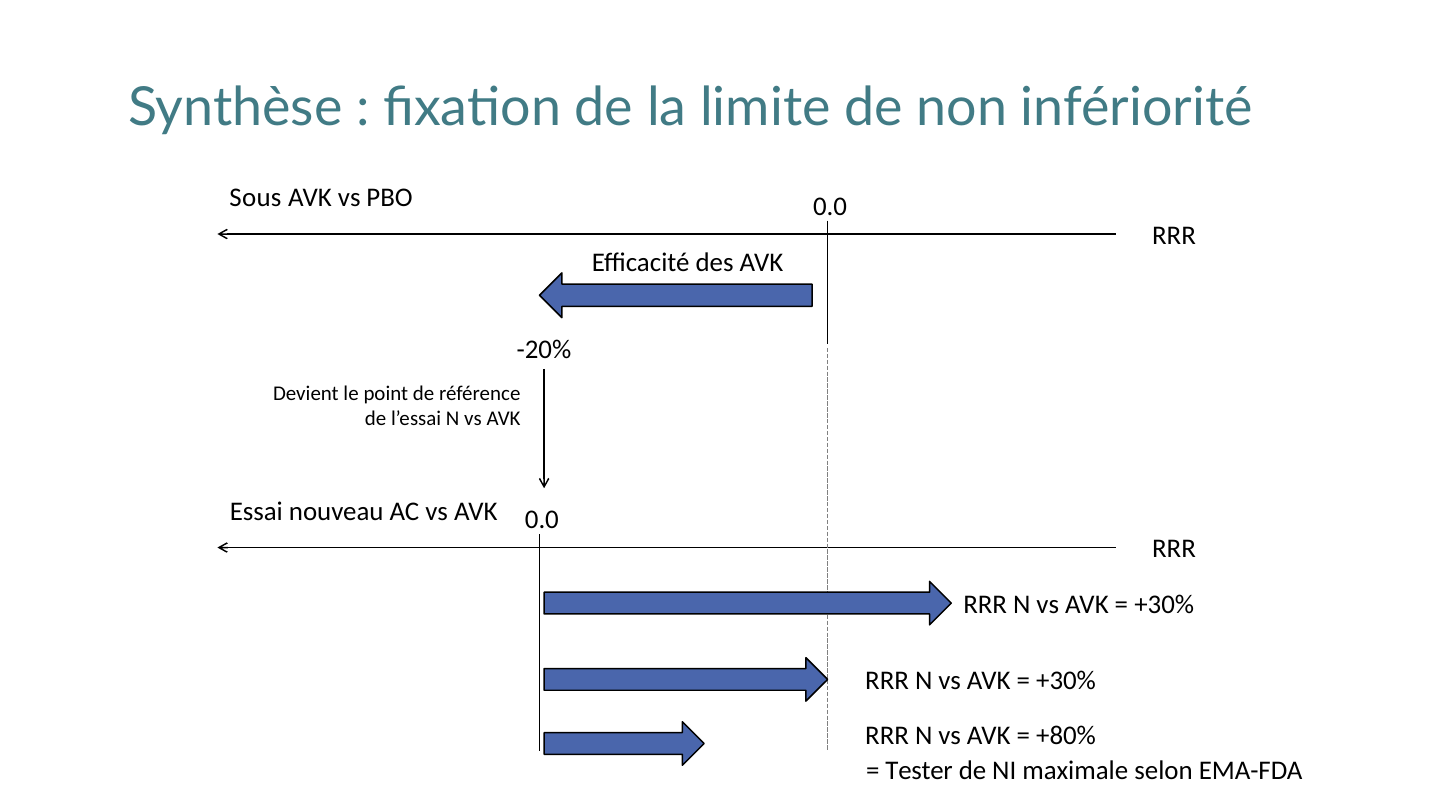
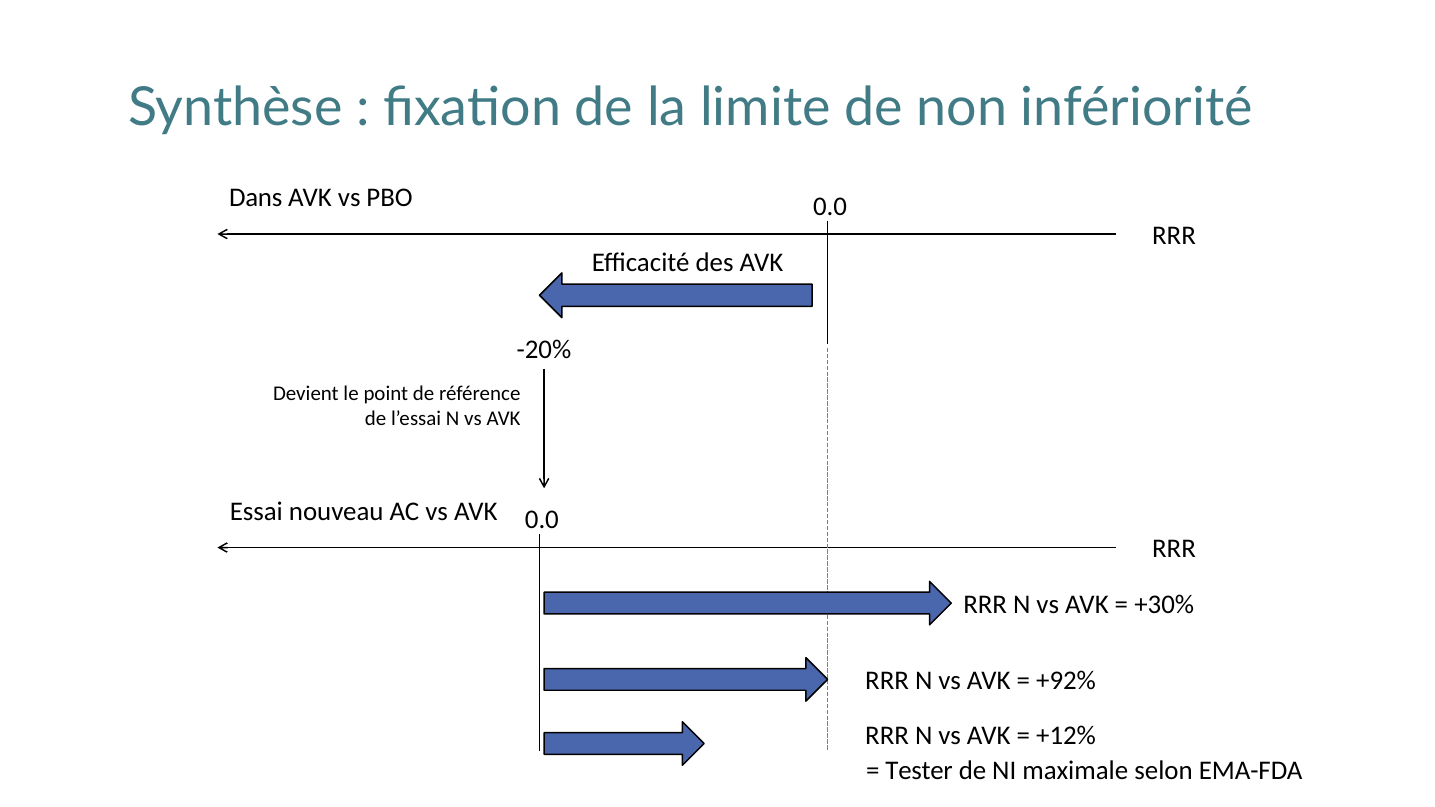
Sous: Sous -> Dans
+30% at (1066, 681): +30% -> +92%
+80%: +80% -> +12%
